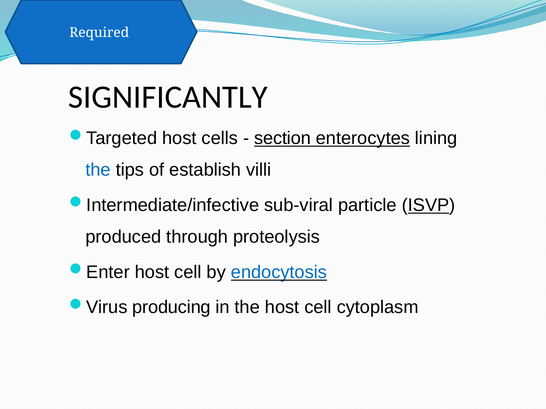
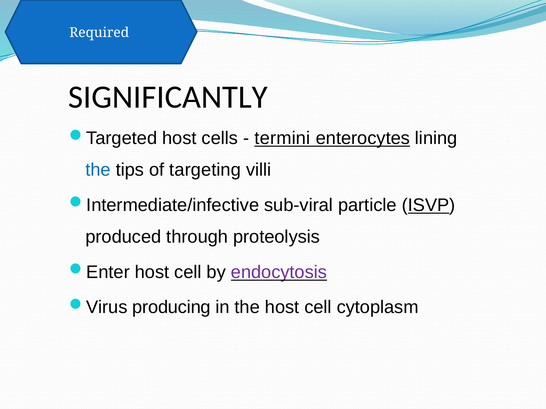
section: section -> termini
establish: establish -> targeting
endocytosis colour: blue -> purple
